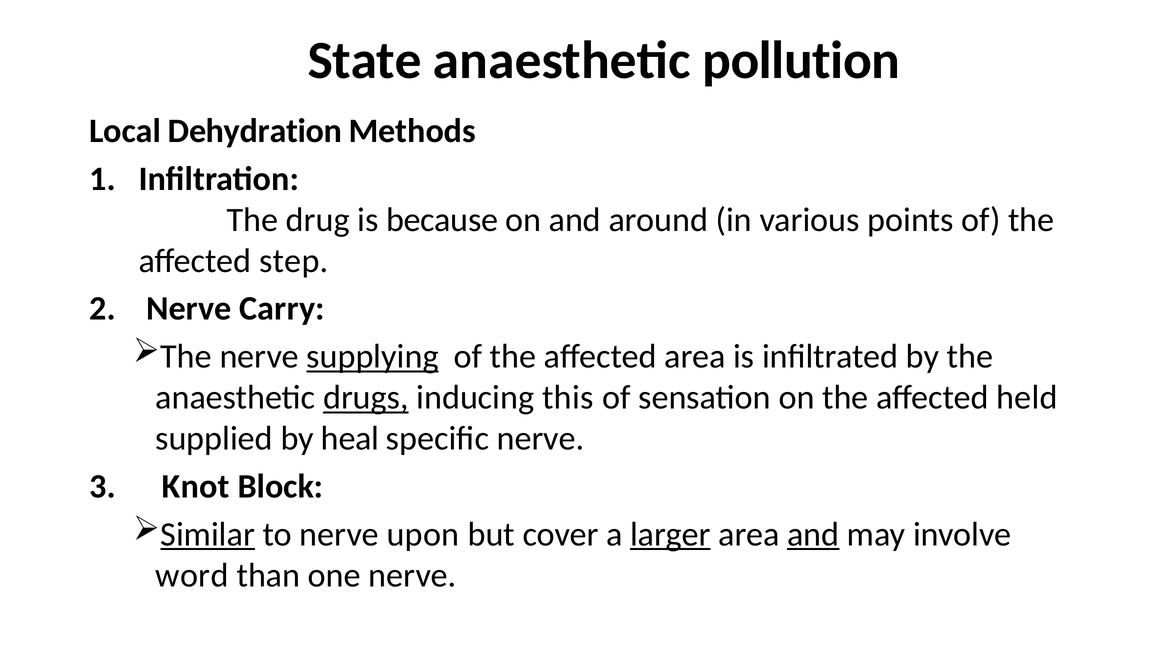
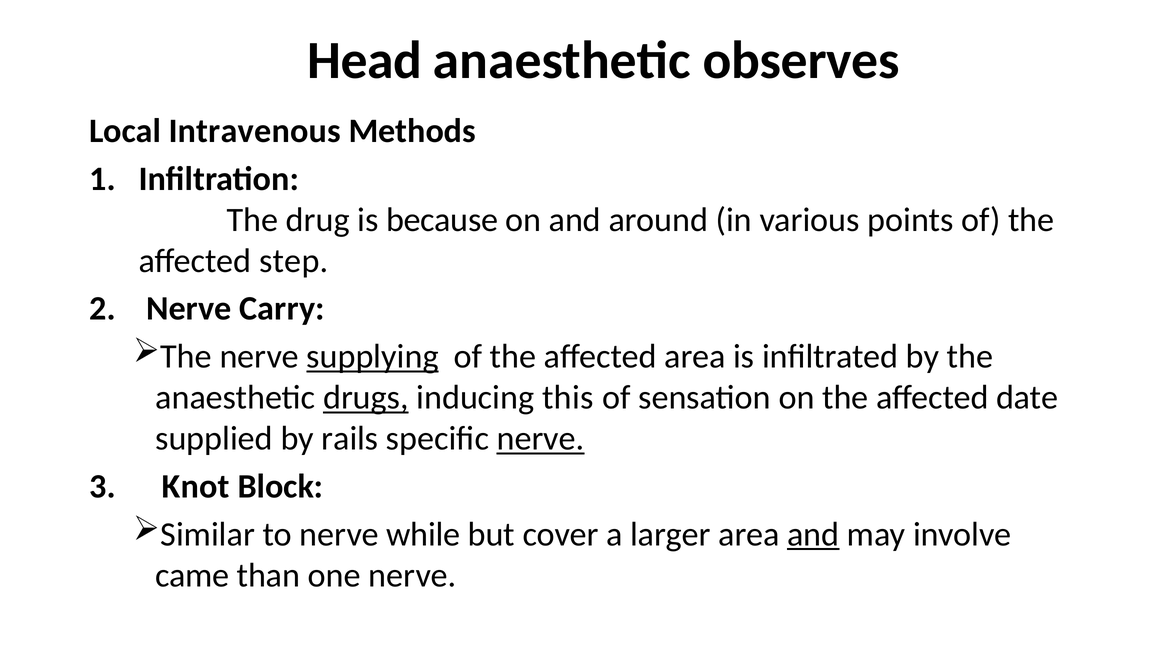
State: State -> Head
pollution: pollution -> observes
Dehydration: Dehydration -> Intravenous
held: held -> date
heal: heal -> rails
nerve at (541, 439) underline: none -> present
Similar underline: present -> none
upon: upon -> while
larger underline: present -> none
word: word -> came
